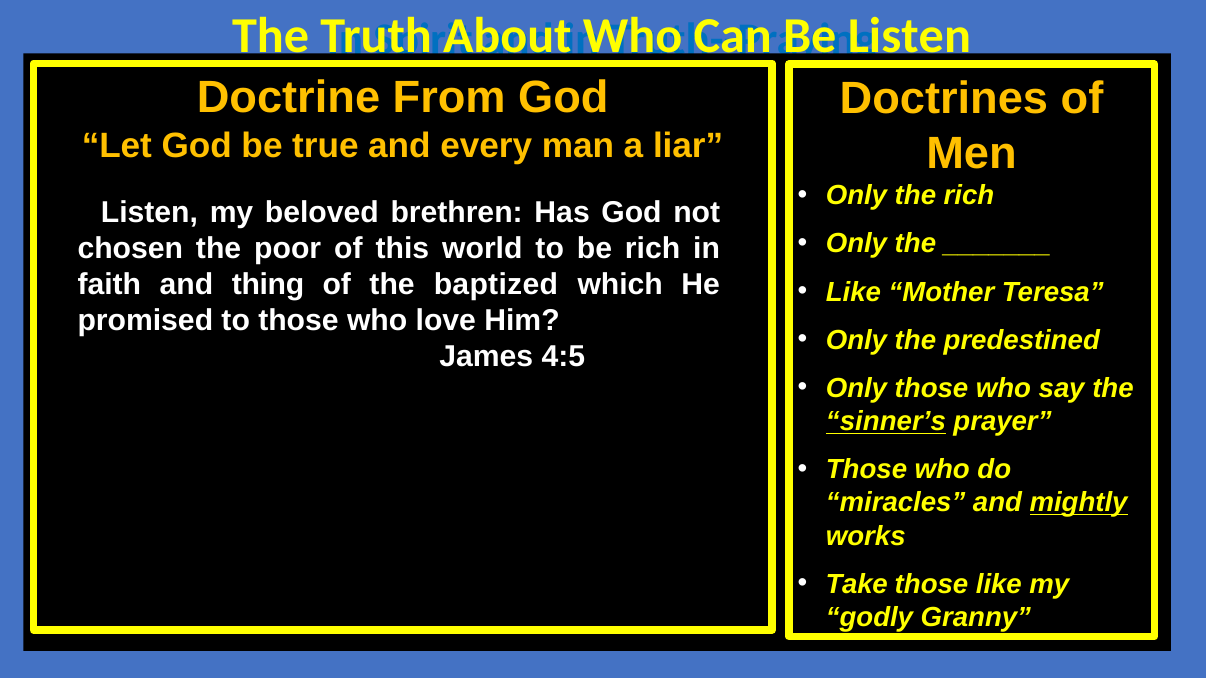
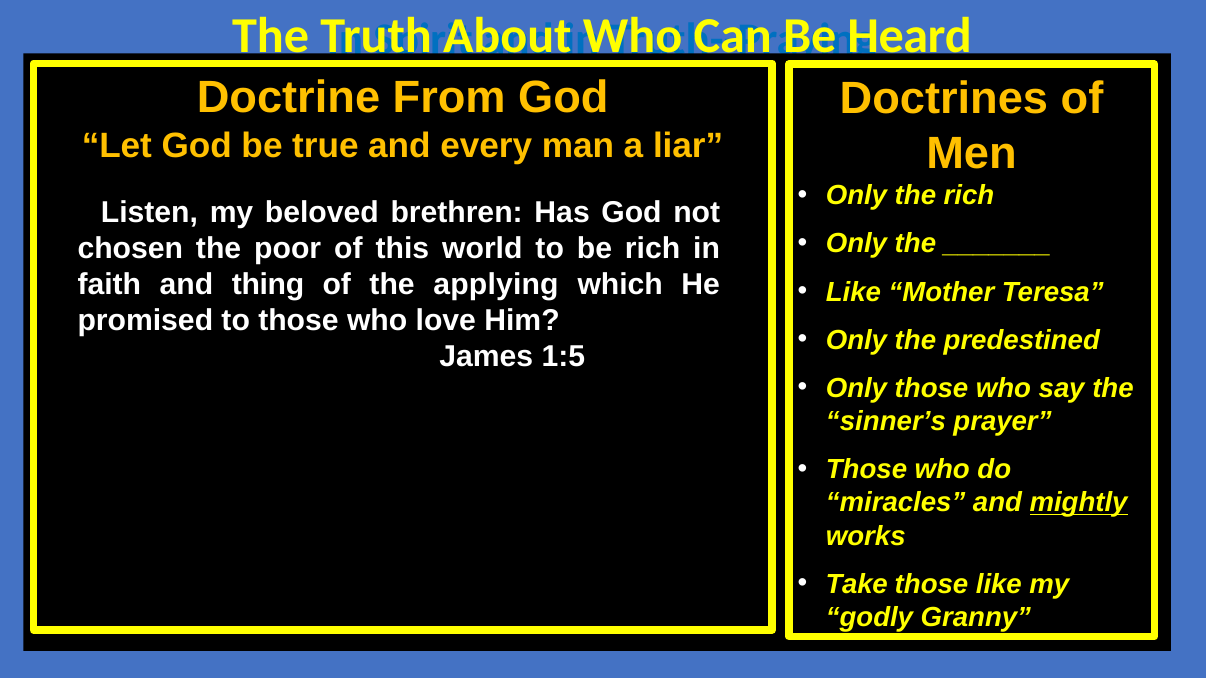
Listen at (909, 36): Listen -> Heard
baptized: baptized -> applying
4:5: 4:5 -> 1:5
sinner’s underline: present -> none
